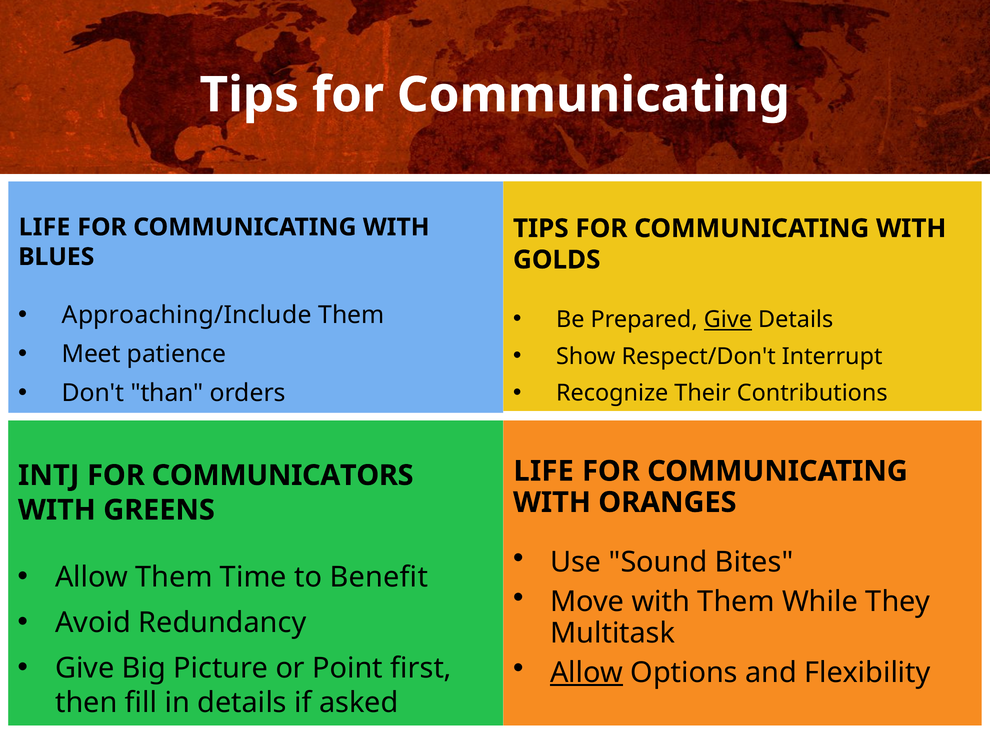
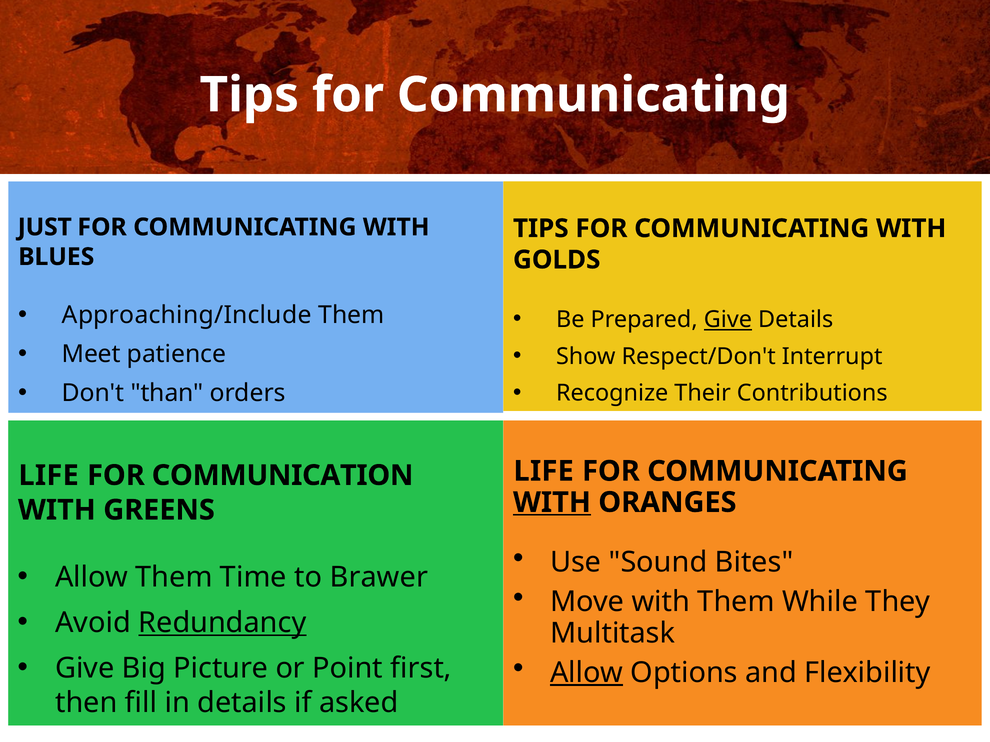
LIFE at (44, 227): LIFE -> JUST
INTJ at (49, 476): INTJ -> LIFE
COMMUNICATORS: COMMUNICATORS -> COMMUNICATION
WITH at (552, 503) underline: none -> present
Benefit: Benefit -> Brawer
Redundancy underline: none -> present
